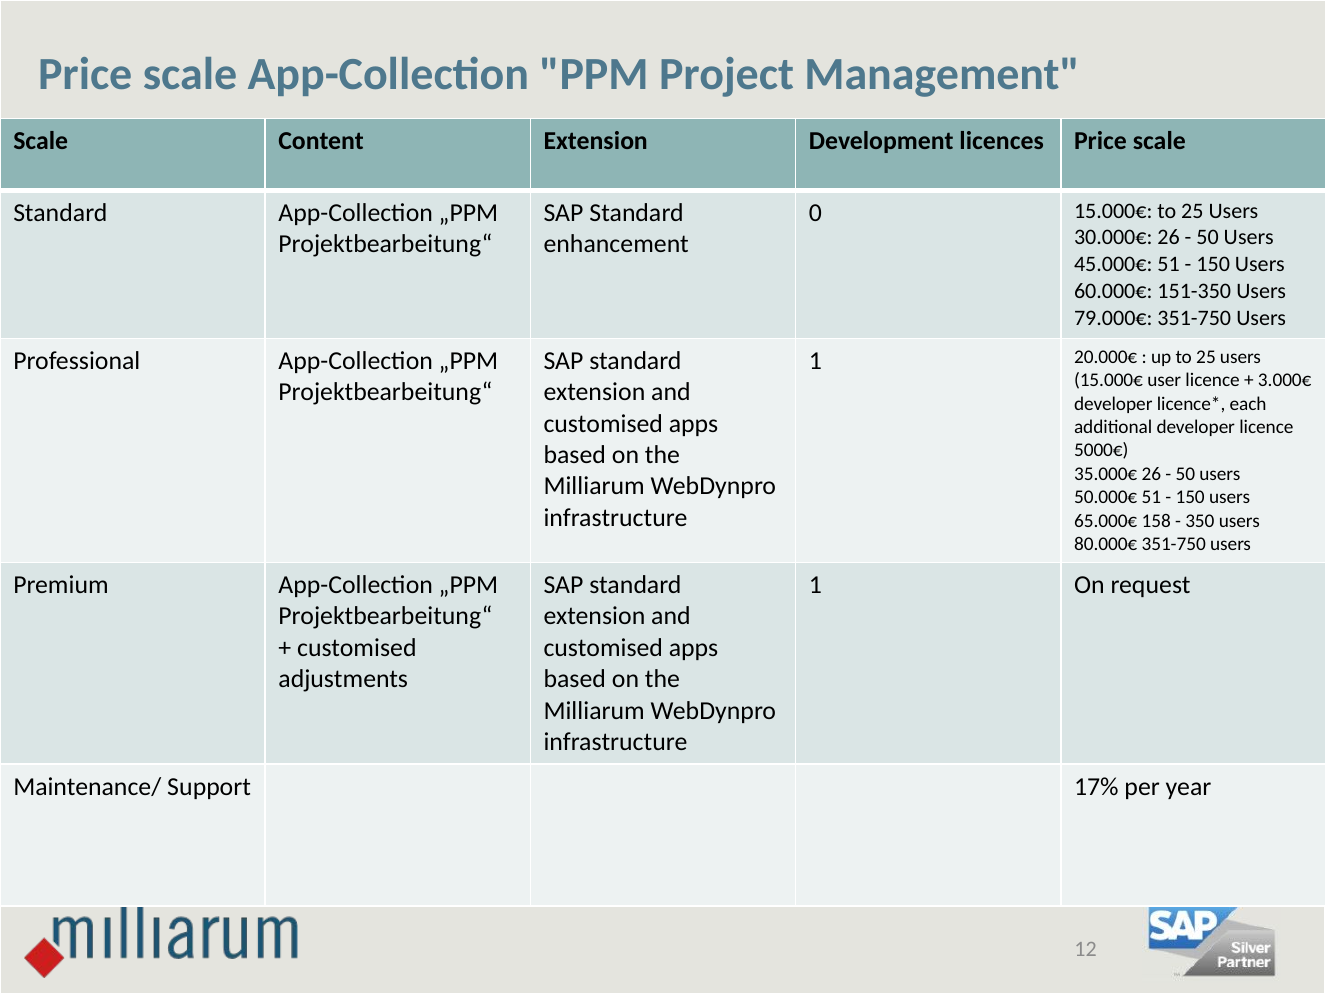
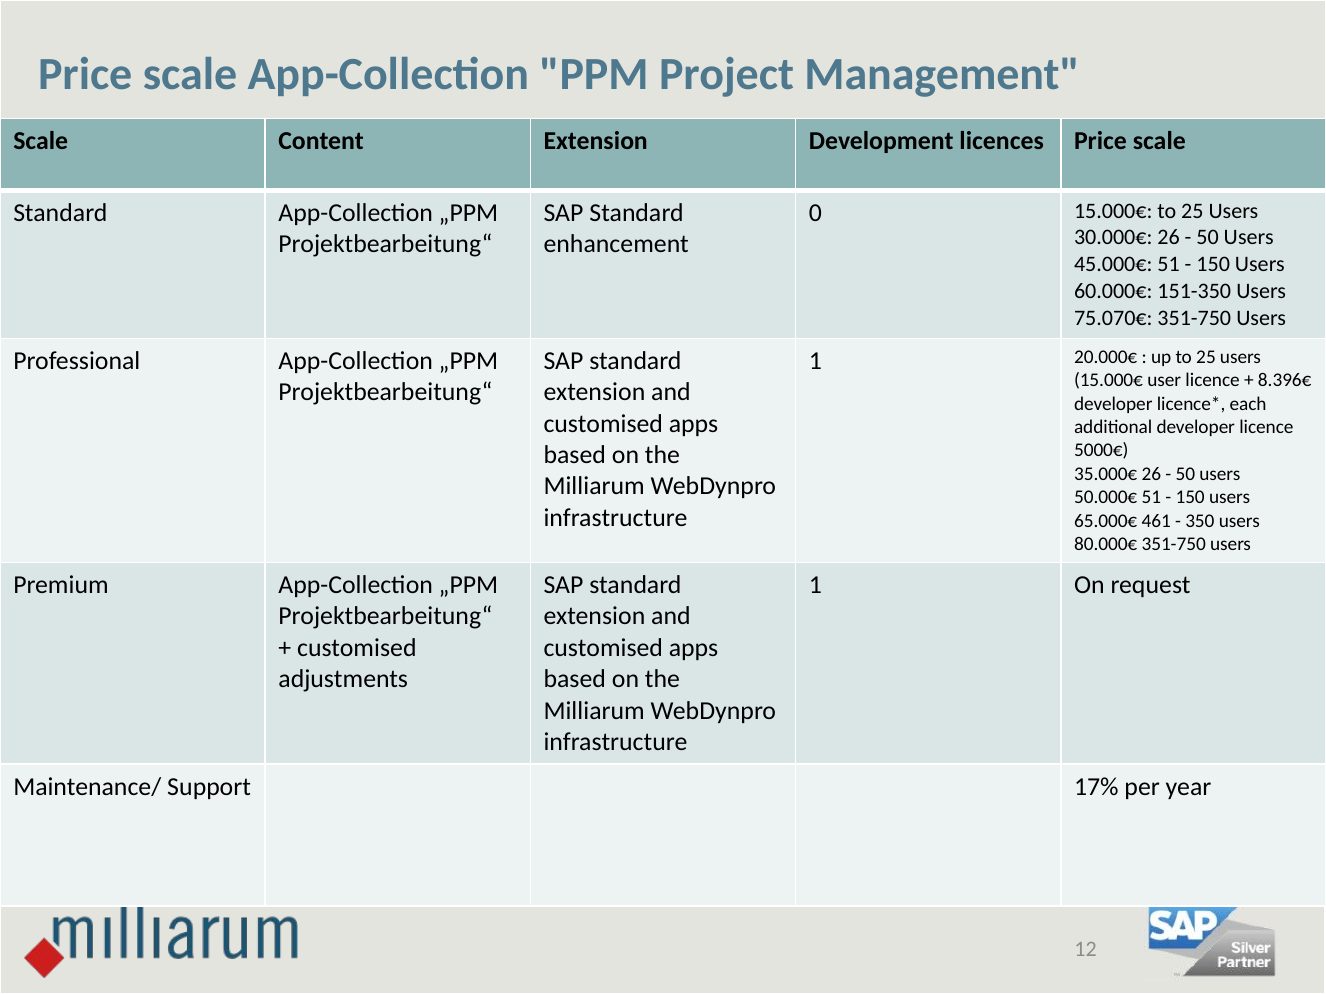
79.000€: 79.000€ -> 75.070€
3.000€: 3.000€ -> 8.396€
158: 158 -> 461
